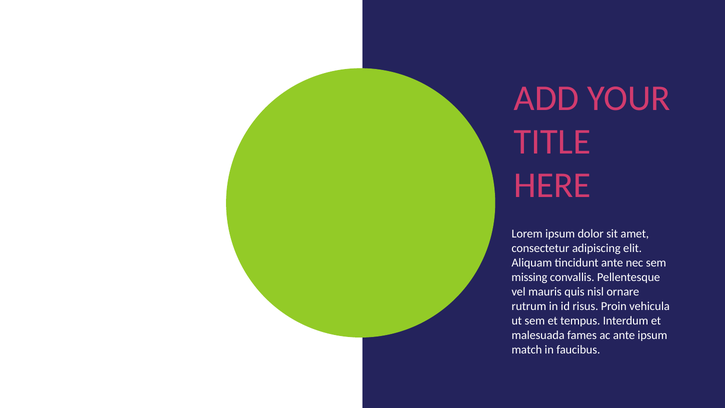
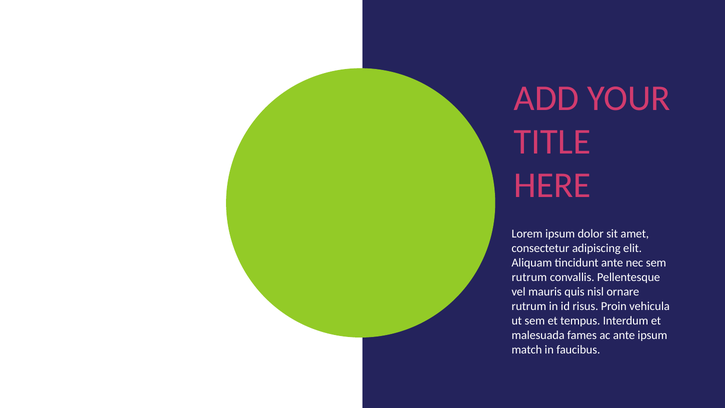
missing at (529, 277): missing -> rutrum
